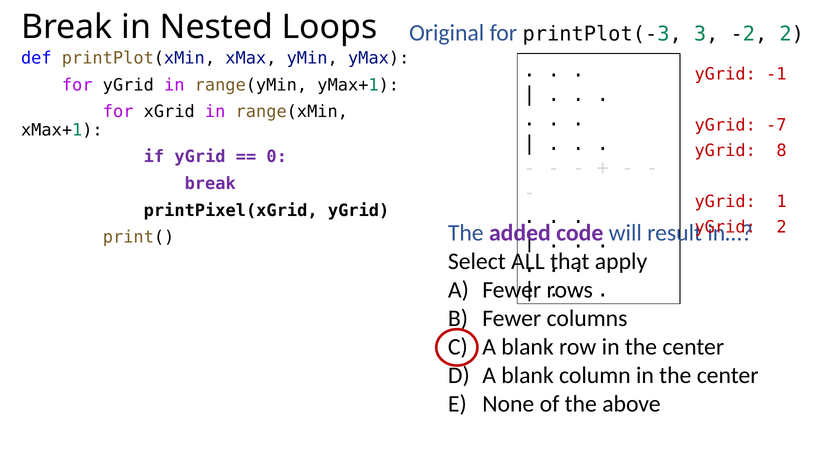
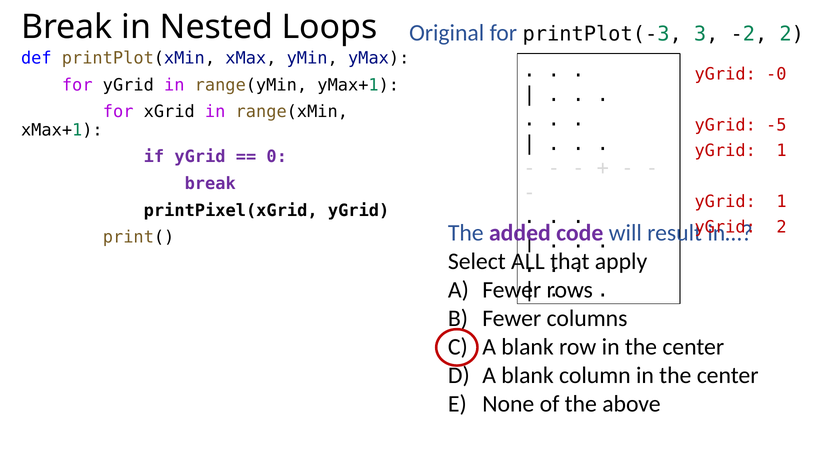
-1: -1 -> -0
-7: -7 -> -5
8 at (781, 151): 8 -> 1
